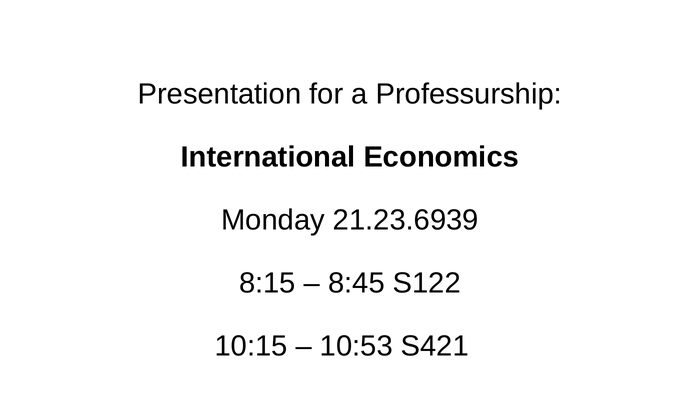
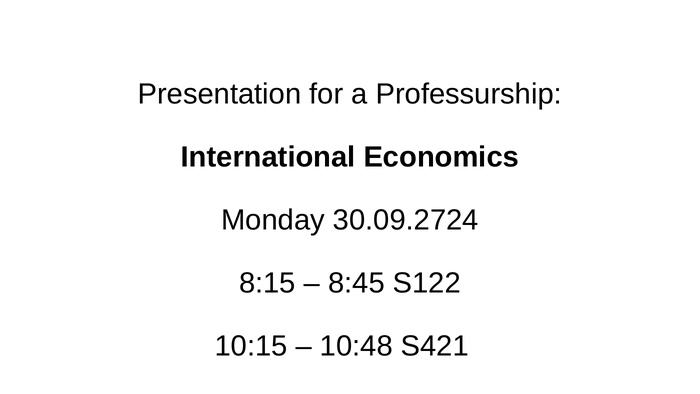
21.23.6939: 21.23.6939 -> 30.09.2724
10:53: 10:53 -> 10:48
